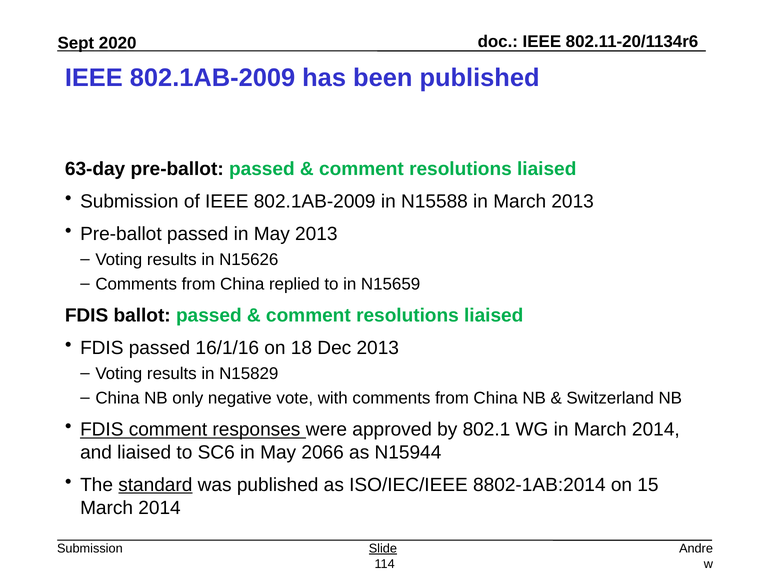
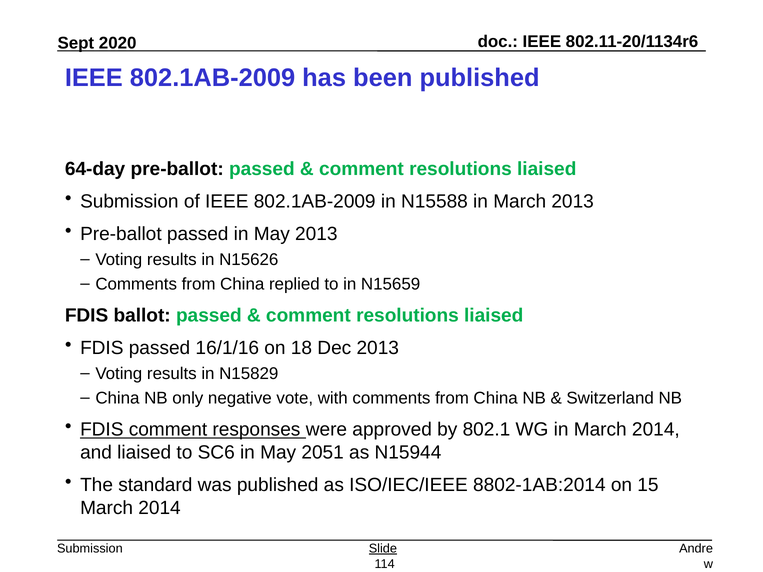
63-day: 63-day -> 64-day
2066: 2066 -> 2051
standard underline: present -> none
